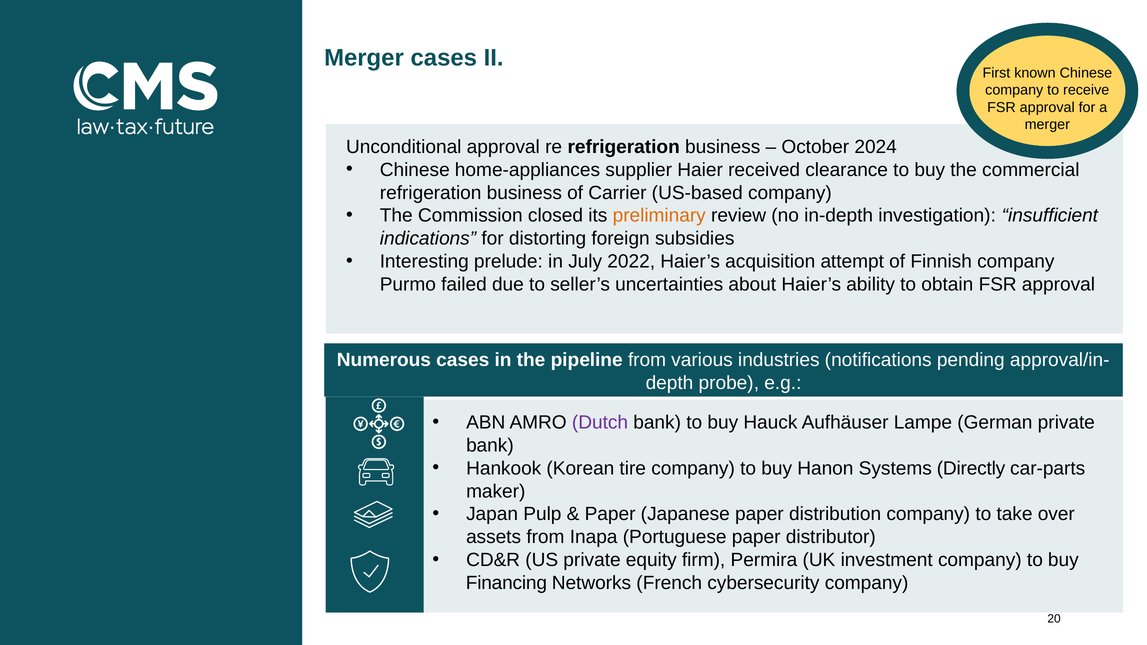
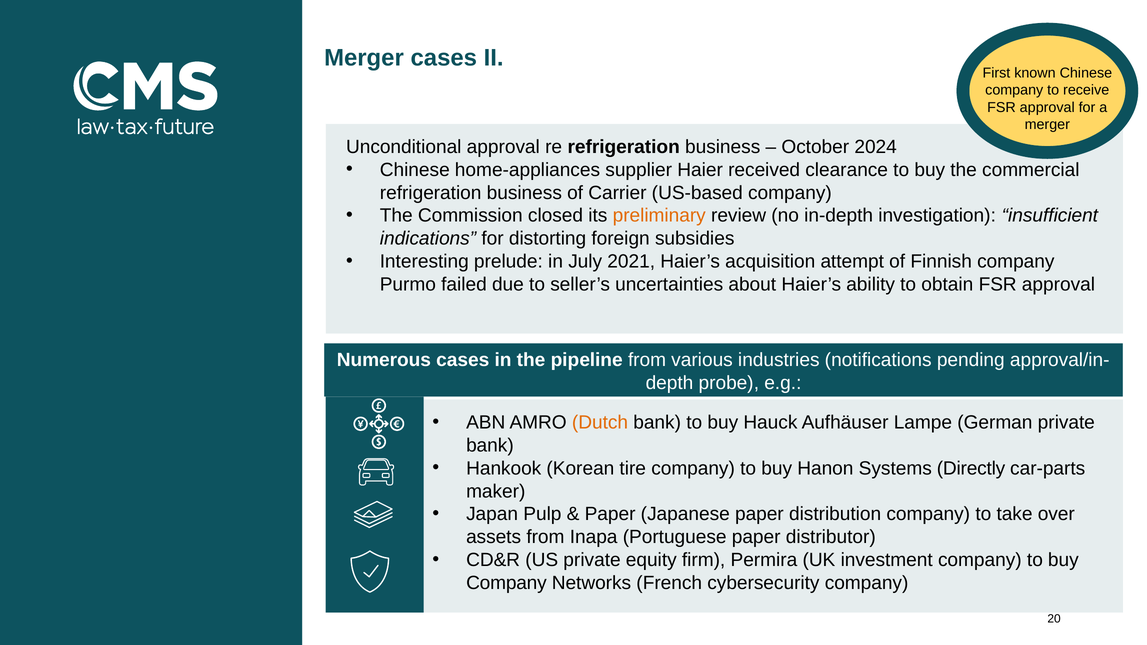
2022: 2022 -> 2021
Dutch colour: purple -> orange
Financing at (506, 583): Financing -> Company
